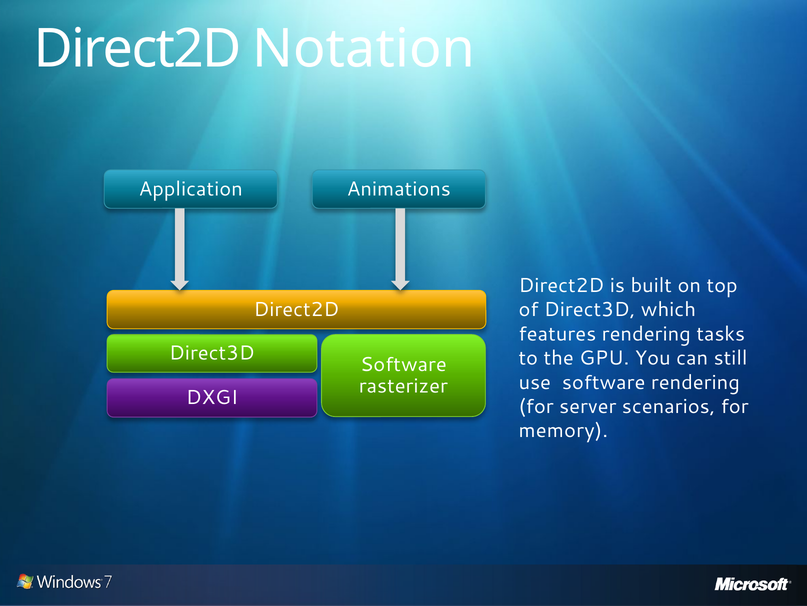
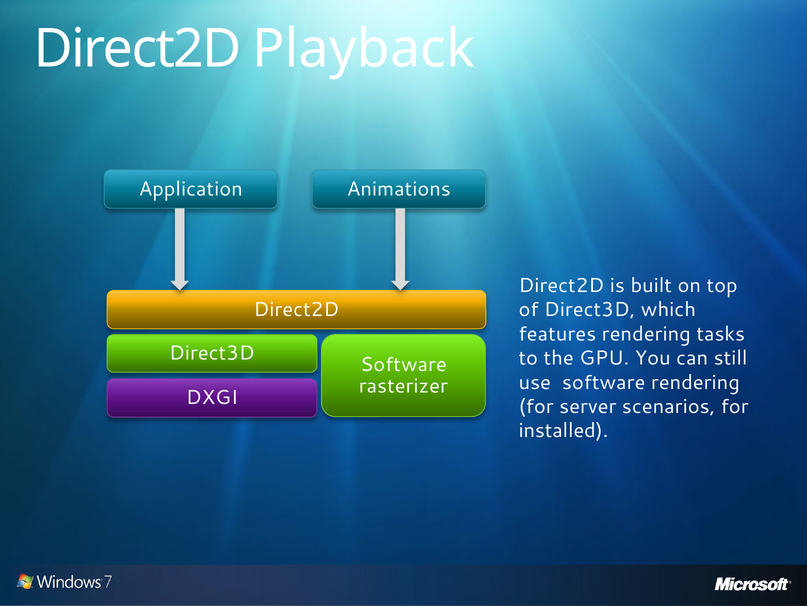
Notation: Notation -> Playback
memory: memory -> installed
